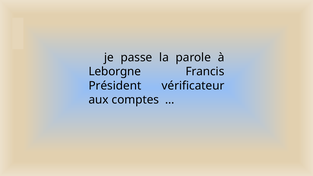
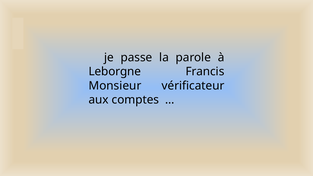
Président: Président -> Monsieur
